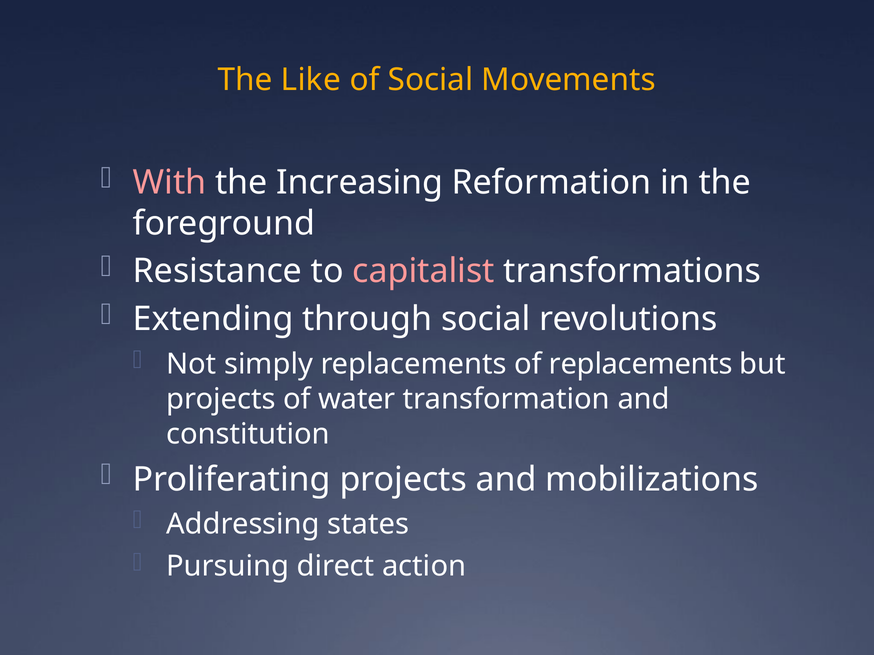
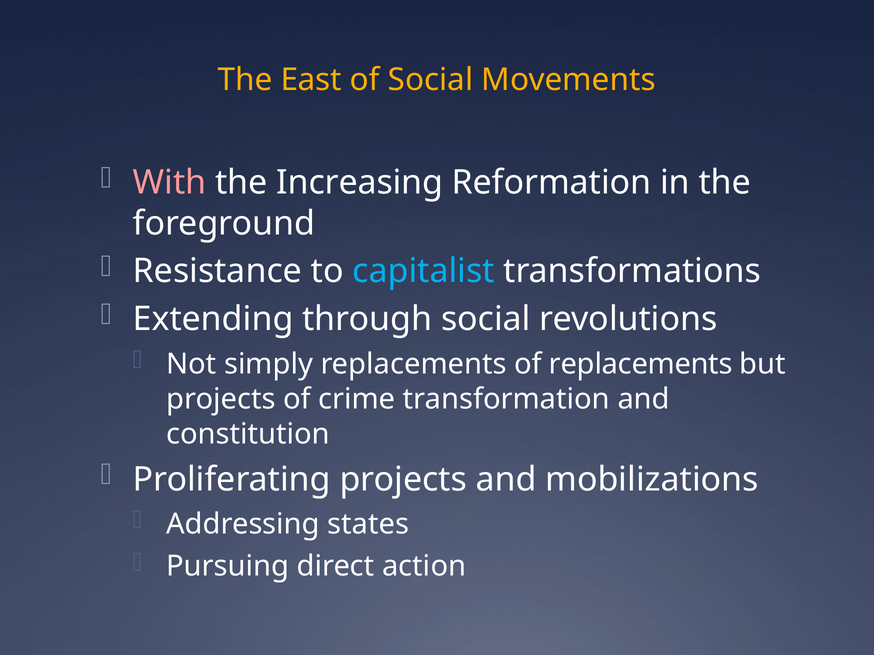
Like: Like -> East
capitalist colour: pink -> light blue
water: water -> crime
